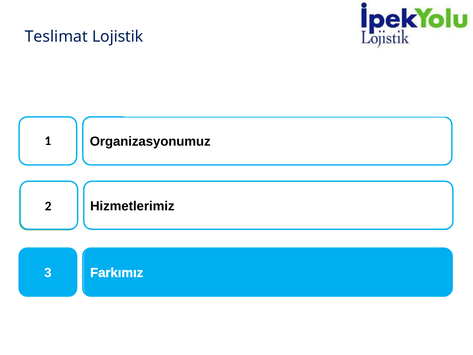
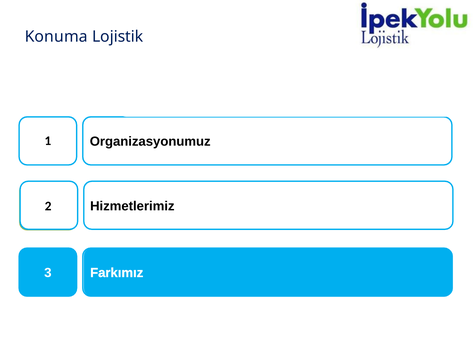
Teslimat: Teslimat -> Konuma
